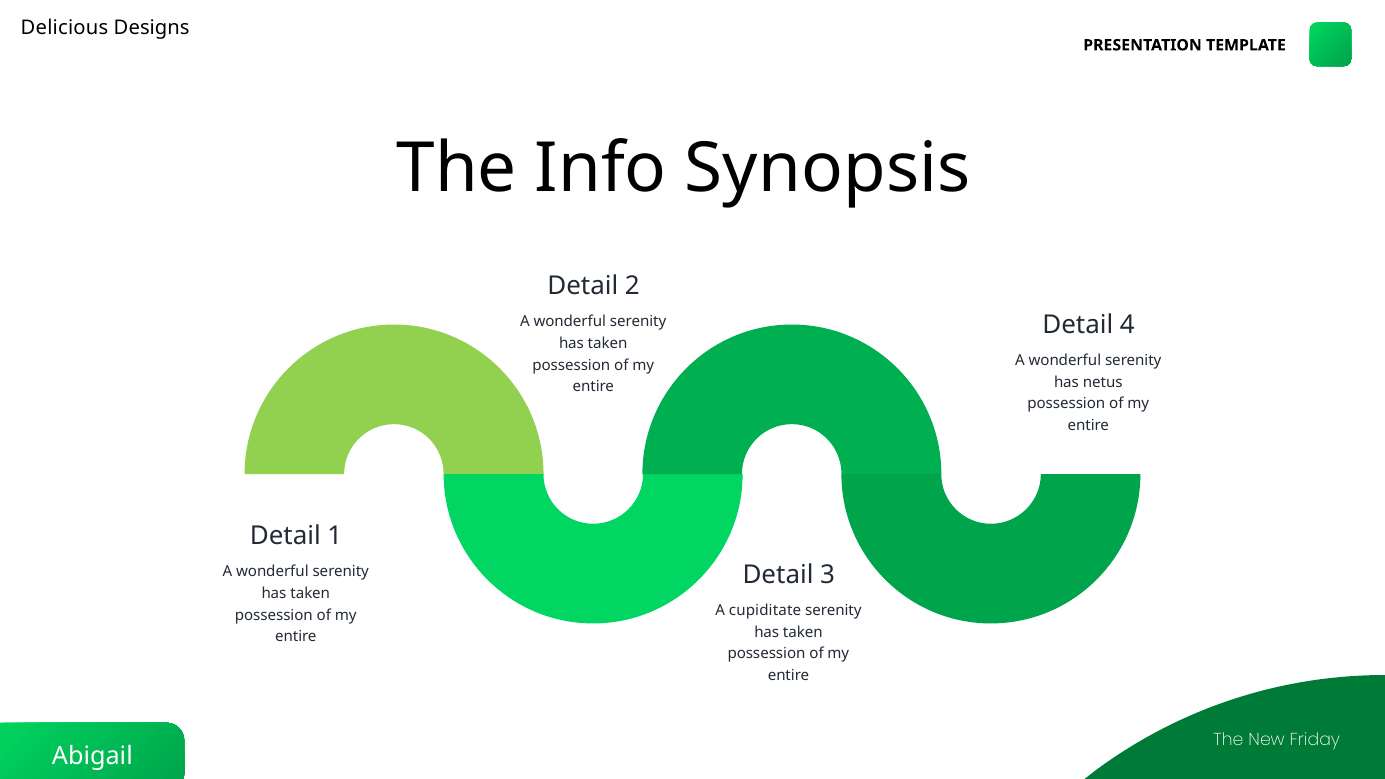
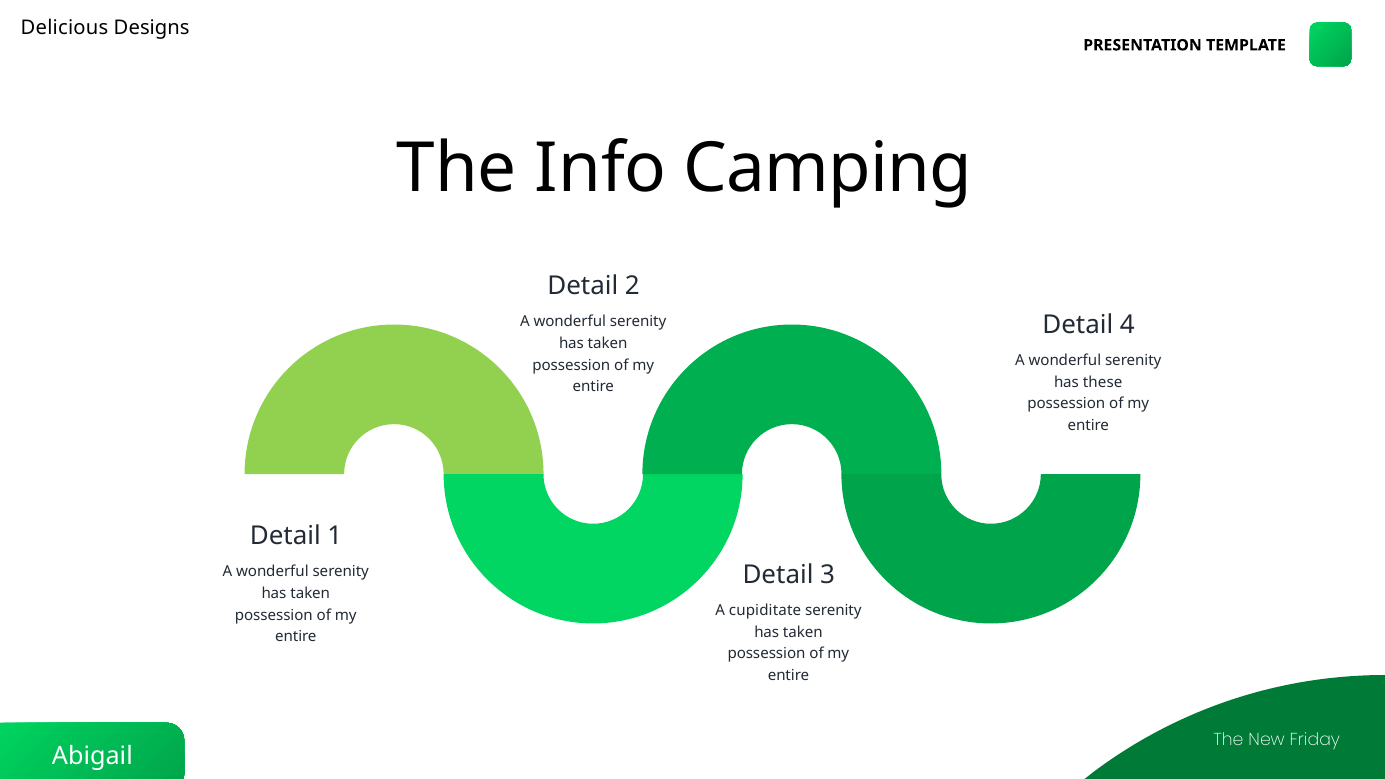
Synopsis: Synopsis -> Camping
netus: netus -> these
